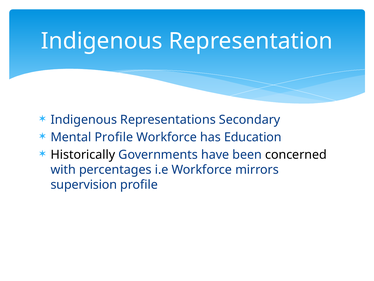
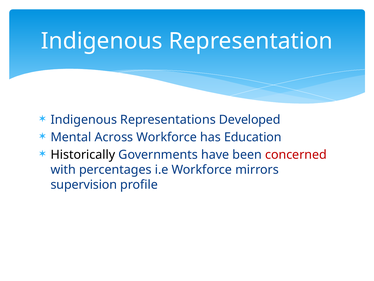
Secondary: Secondary -> Developed
Mental Profile: Profile -> Across
concerned colour: black -> red
